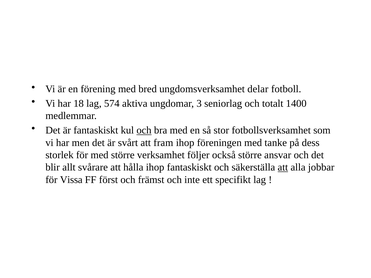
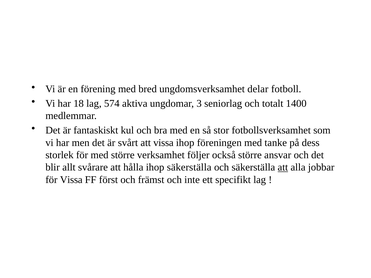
och at (144, 130) underline: present -> none
att fram: fram -> vissa
ihop fantaskiskt: fantaskiskt -> säkerställa
